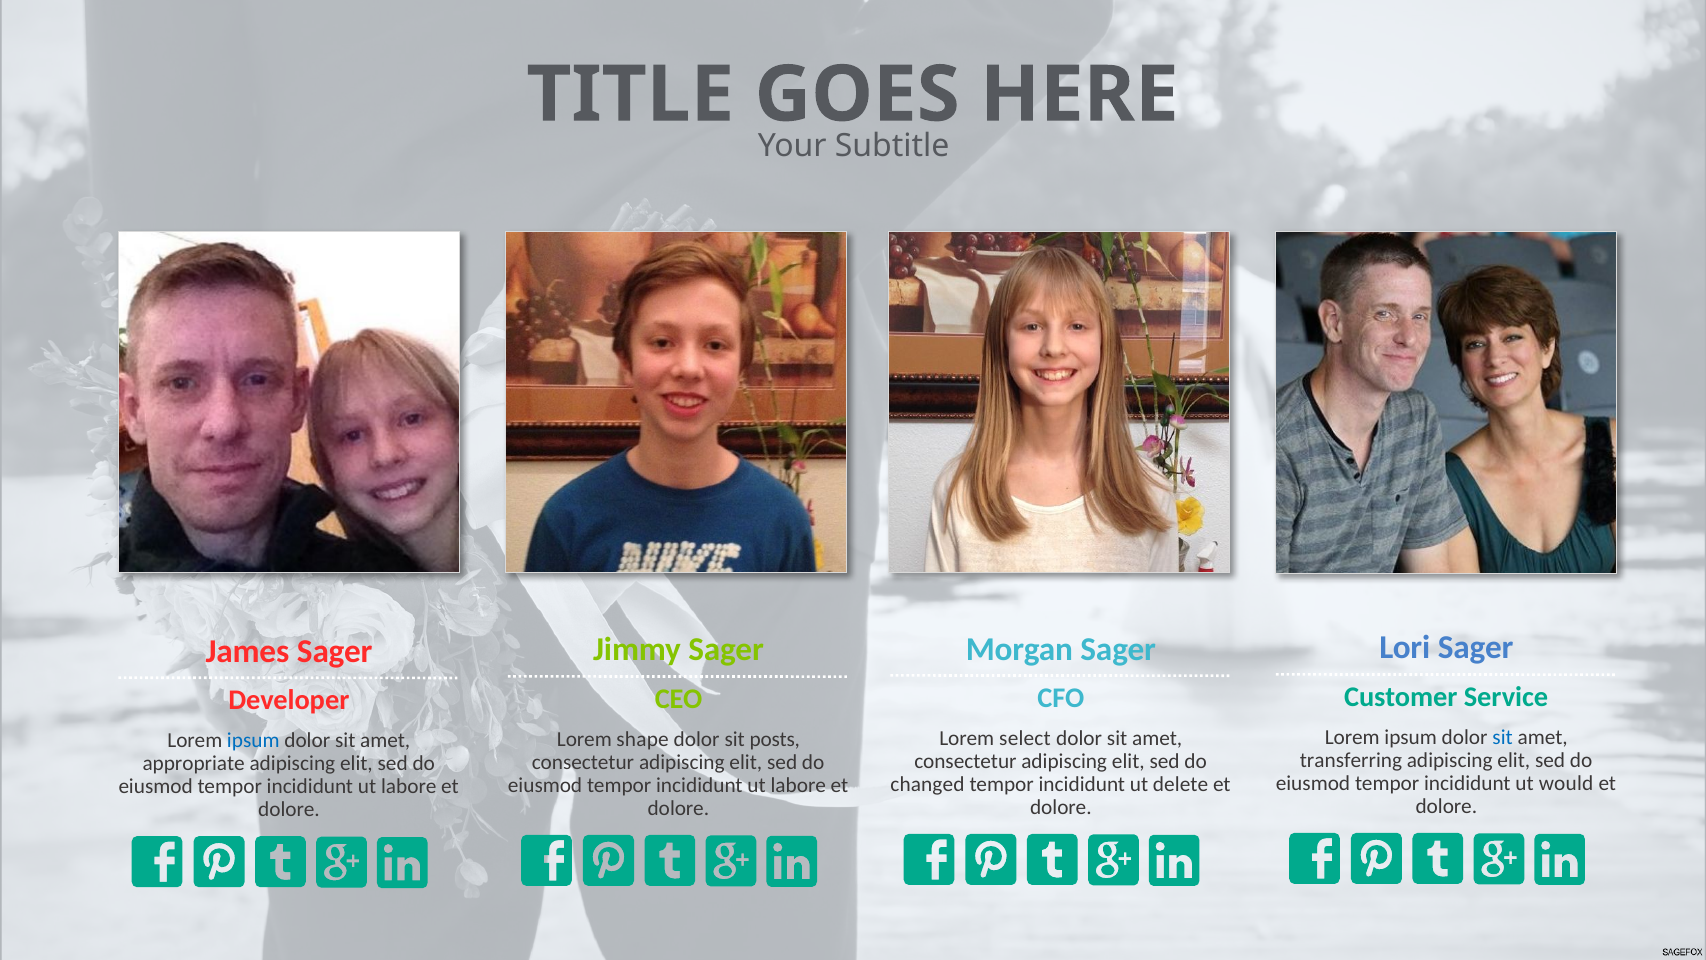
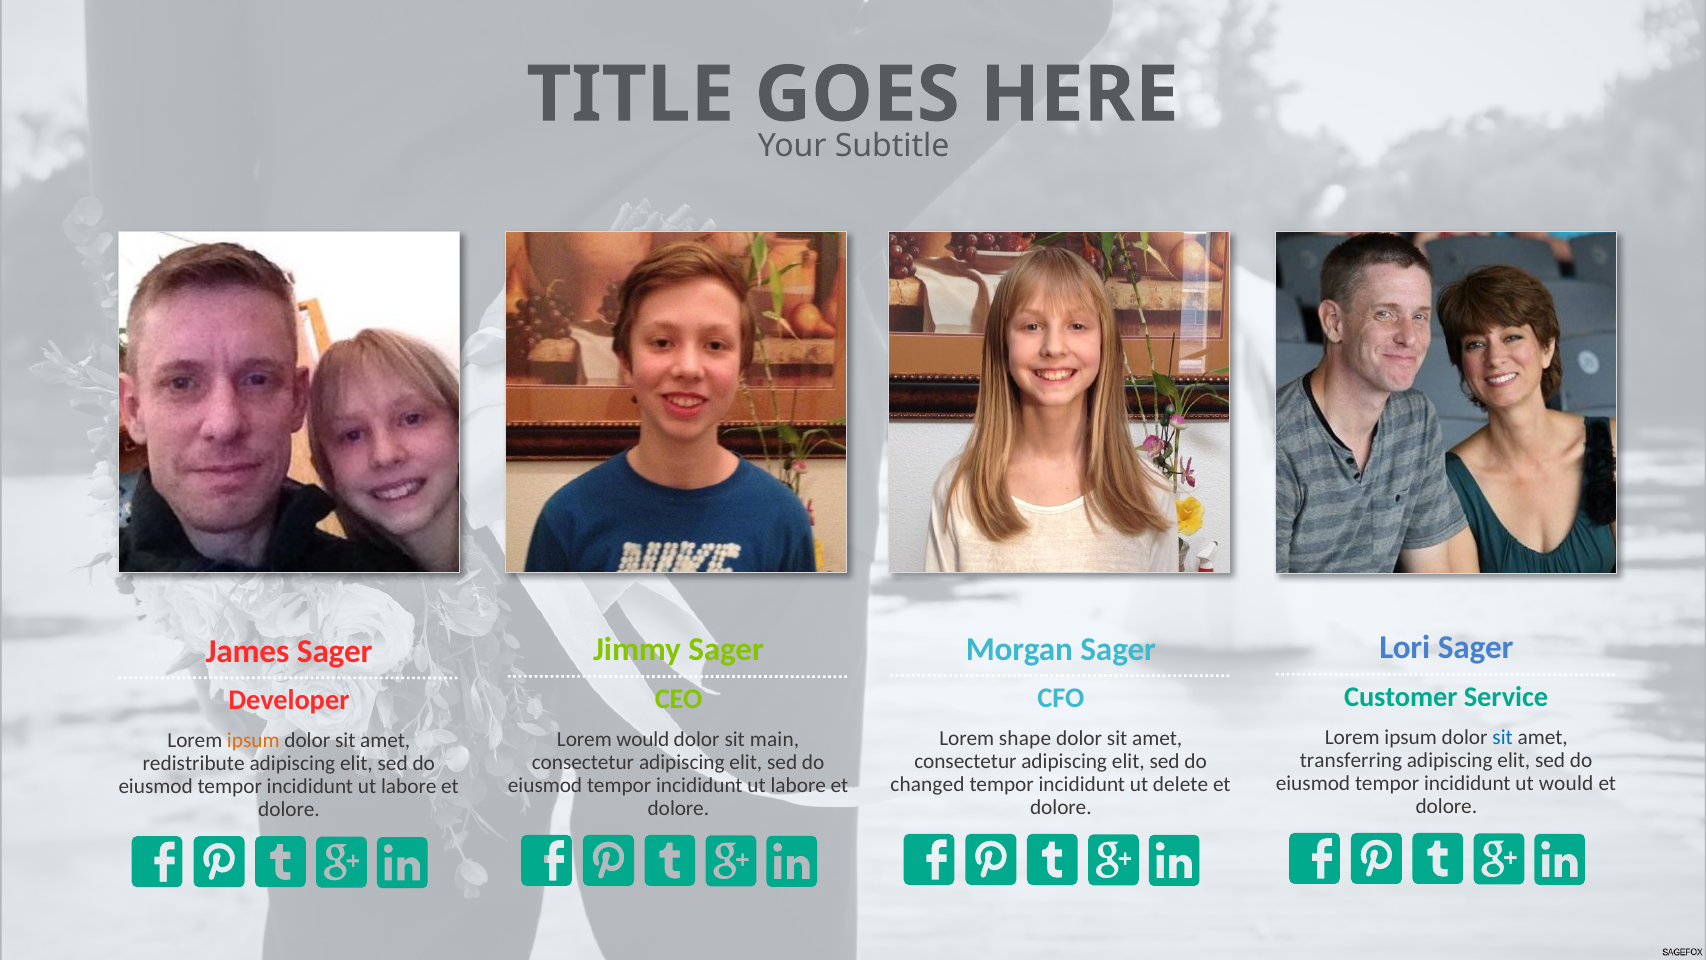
select: select -> shape
Lorem shape: shape -> would
posts: posts -> main
ipsum at (253, 740) colour: blue -> orange
appropriate: appropriate -> redistribute
